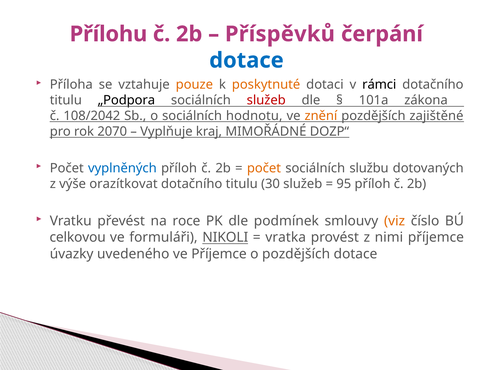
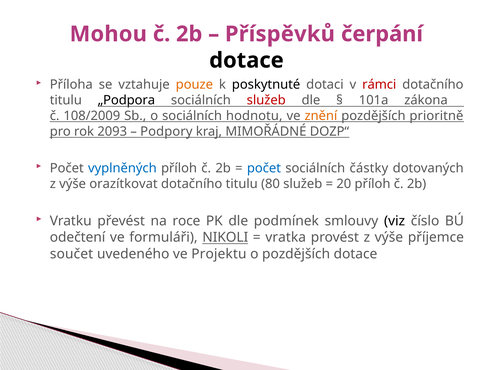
Přílohu: Přílohu -> Mohou
dotace at (246, 60) colour: blue -> black
poskytnuté colour: orange -> black
rámci colour: black -> red
108/2042: 108/2042 -> 108/2009
zajištěné: zajištěné -> prioritně
2070: 2070 -> 2093
Vyplňuje: Vyplňuje -> Podpory
počet at (264, 168) colour: orange -> blue
službu: službu -> částky
30: 30 -> 80
95: 95 -> 20
viz colour: orange -> black
celkovou: celkovou -> odečtení
provést z nimi: nimi -> výše
úvazky: úvazky -> součet
ve Příjemce: Příjemce -> Projektu
